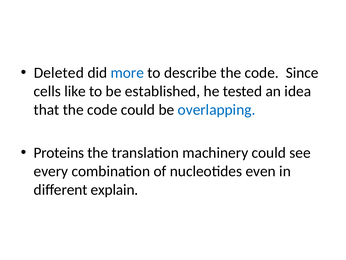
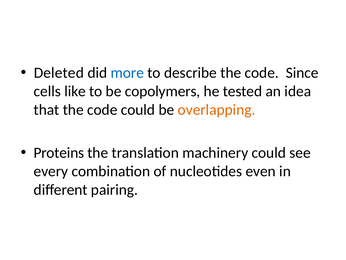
established: established -> copolymers
overlapping colour: blue -> orange
explain: explain -> pairing
